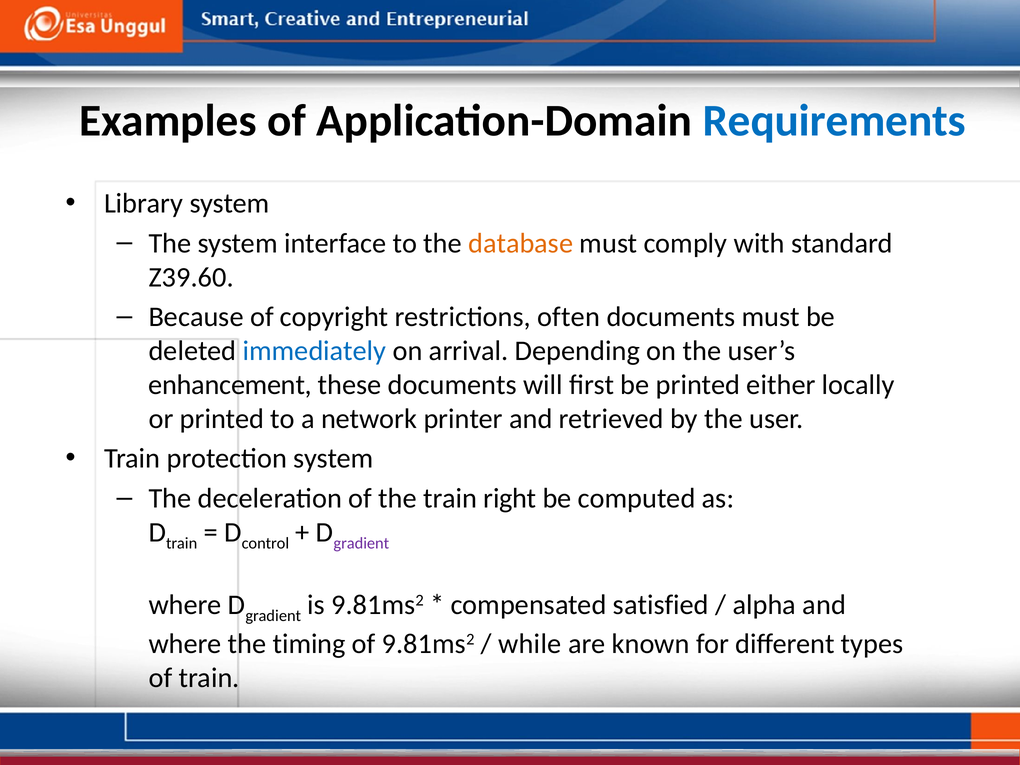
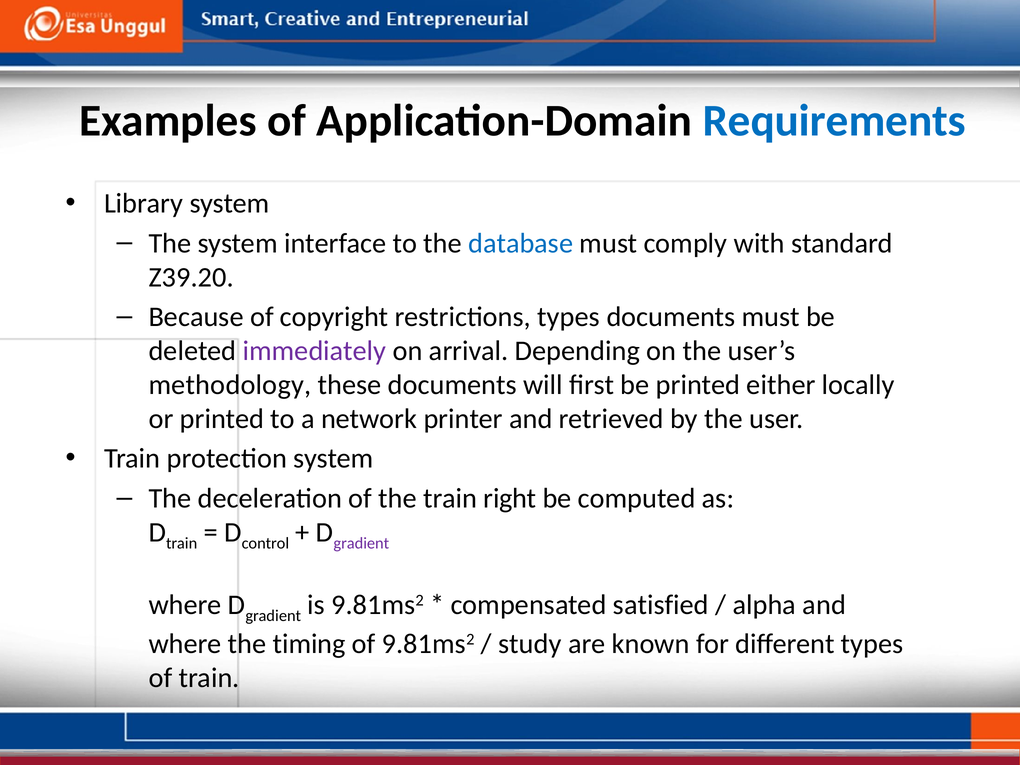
database colour: orange -> blue
Z39.60: Z39.60 -> Z39.20
restrictions often: often -> types
immediately colour: blue -> purple
enhancement: enhancement -> methodology
while: while -> study
